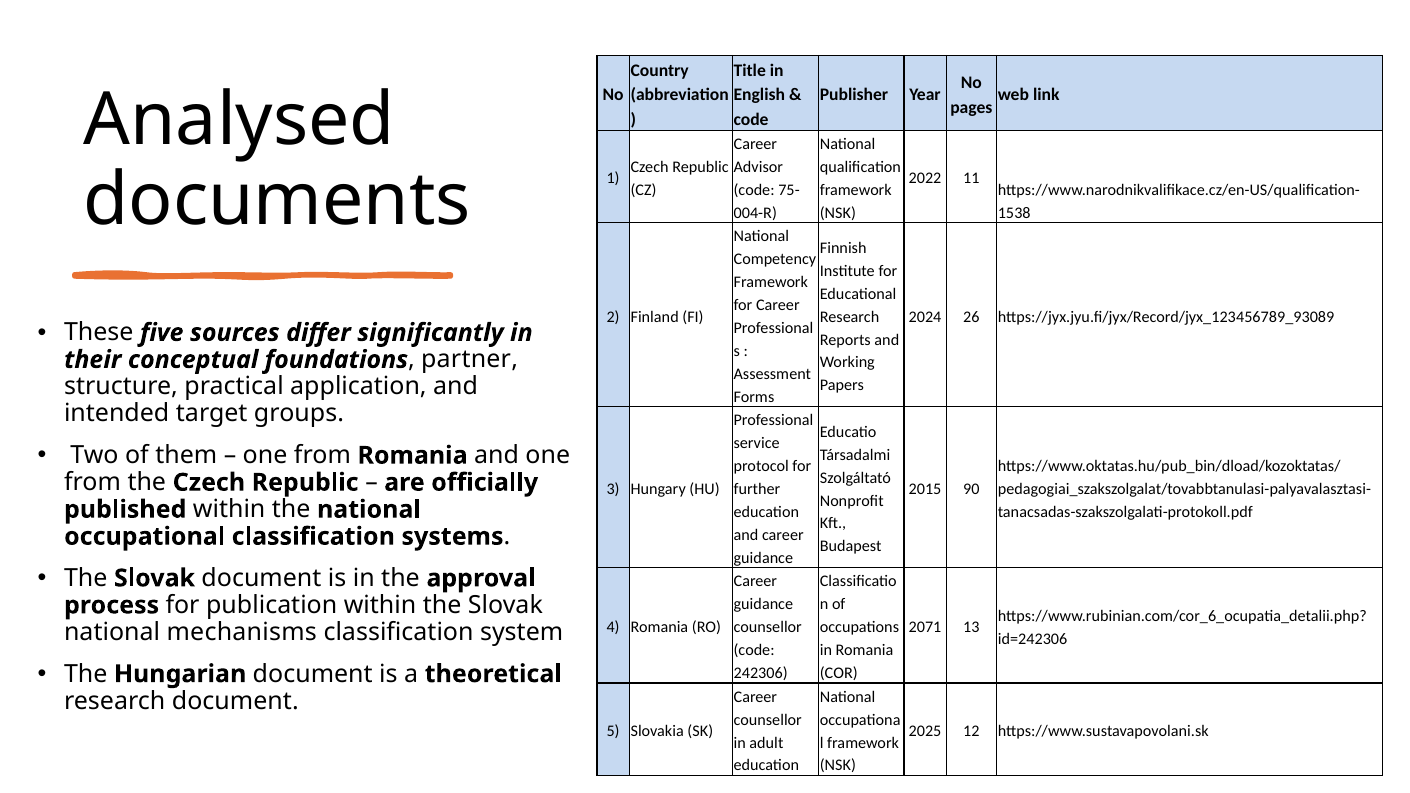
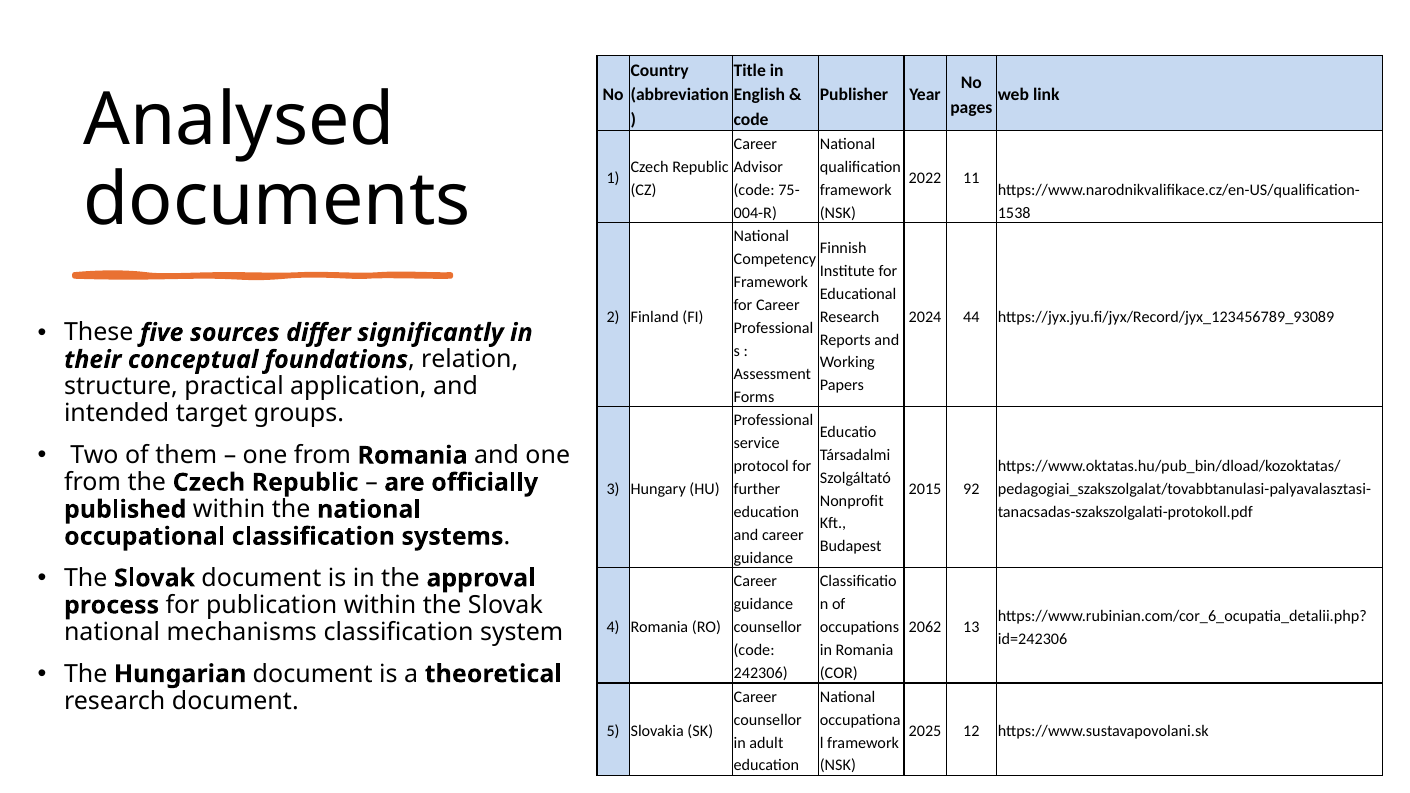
26: 26 -> 44
partner: partner -> relation
90: 90 -> 92
2071: 2071 -> 2062
